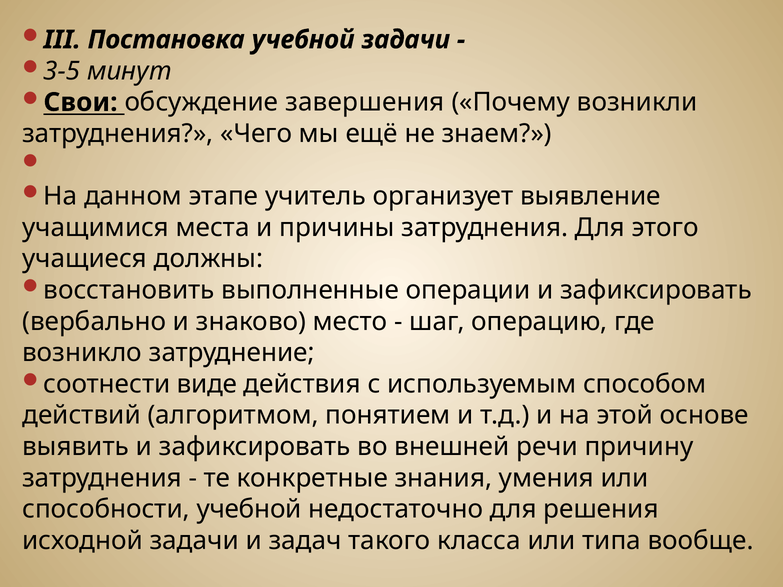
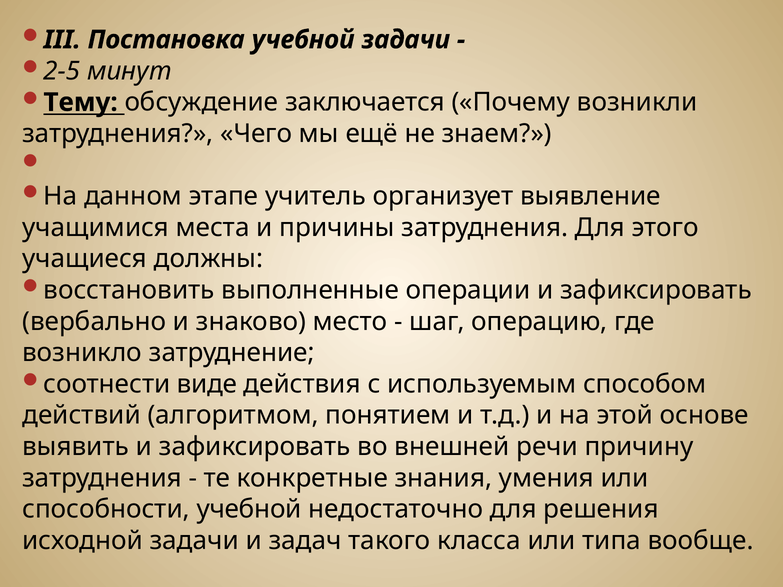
3-5: 3-5 -> 2-5
Свои: Свои -> Тему
завершения: завершения -> заключается
